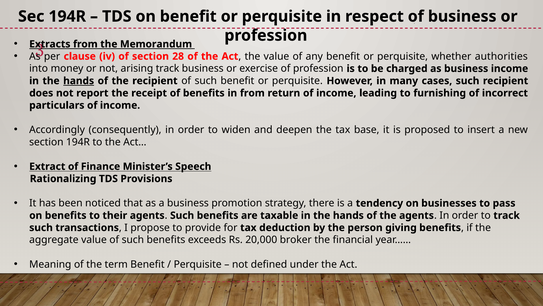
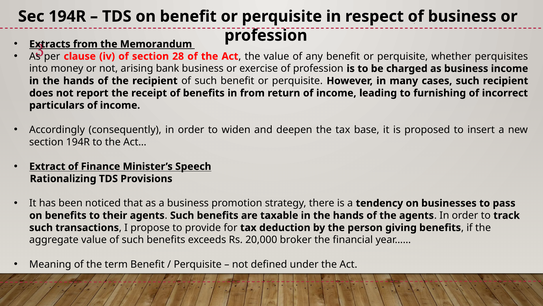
authorities: authorities -> perquisites
arising track: track -> bank
hands at (79, 81) underline: present -> none
